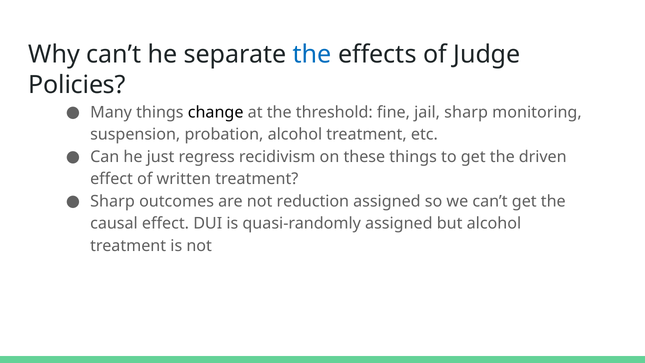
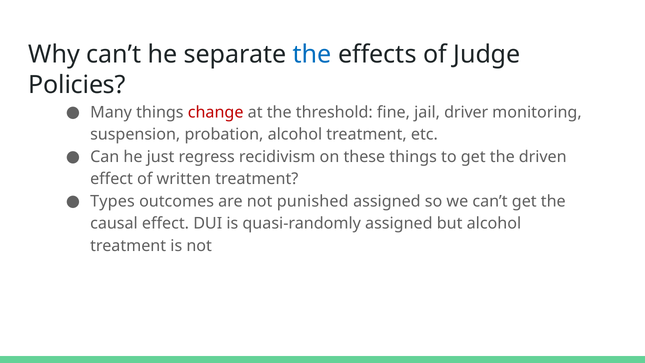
change colour: black -> red
jail sharp: sharp -> driver
Sharp at (112, 201): Sharp -> Types
reduction: reduction -> punished
